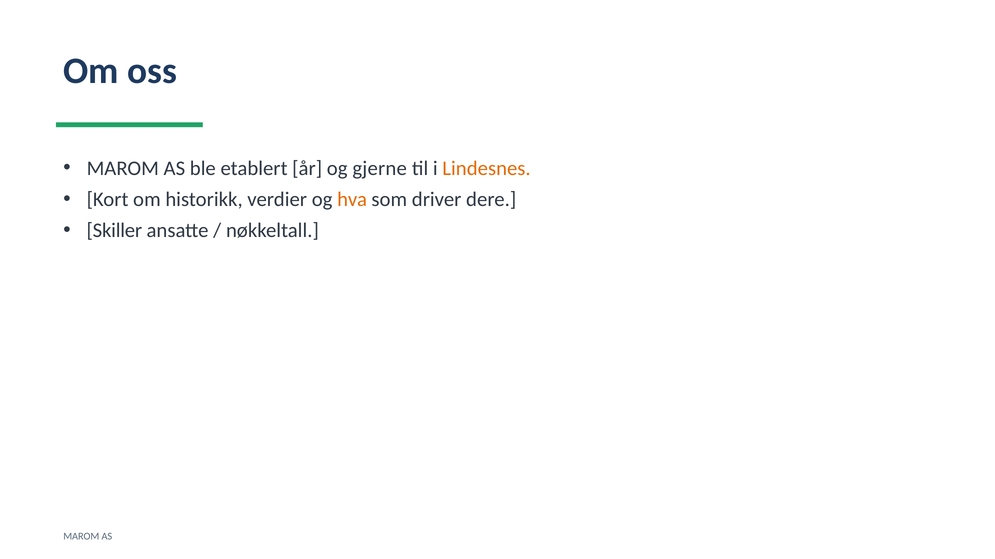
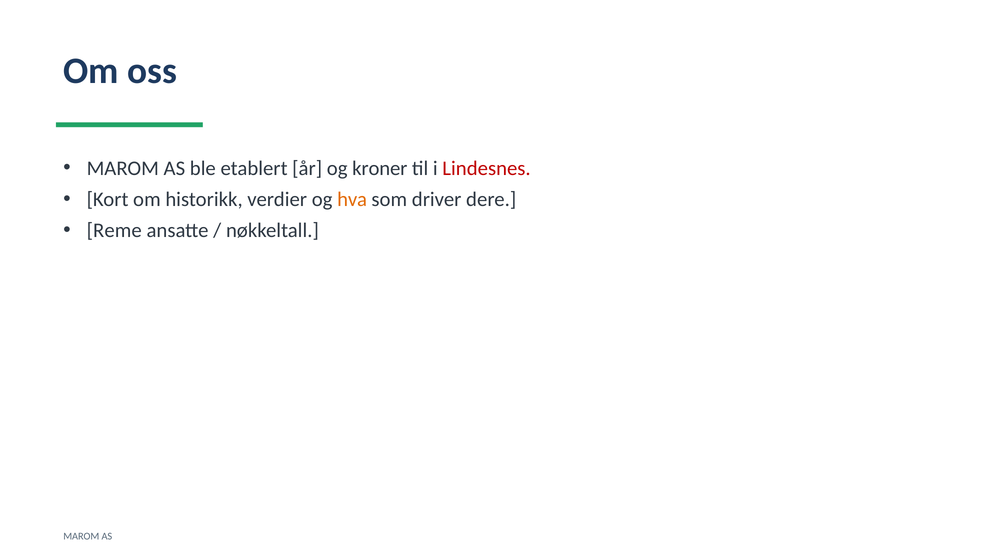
gjerne: gjerne -> kroner
Lindesnes colour: orange -> red
Skiller: Skiller -> Reme
